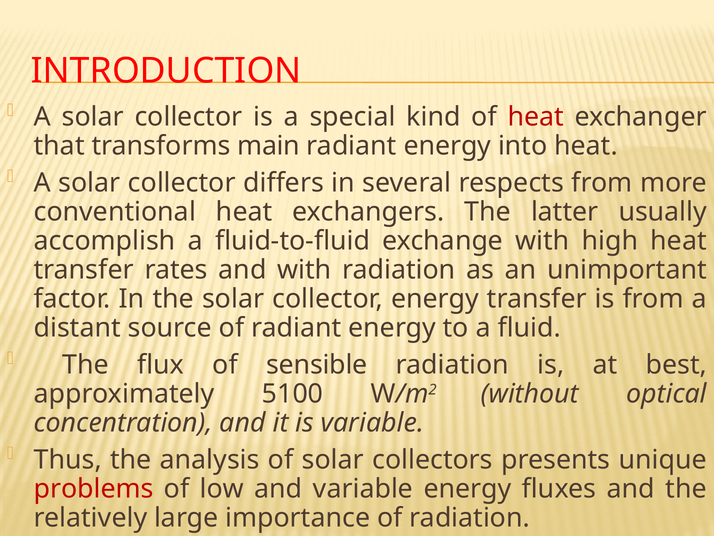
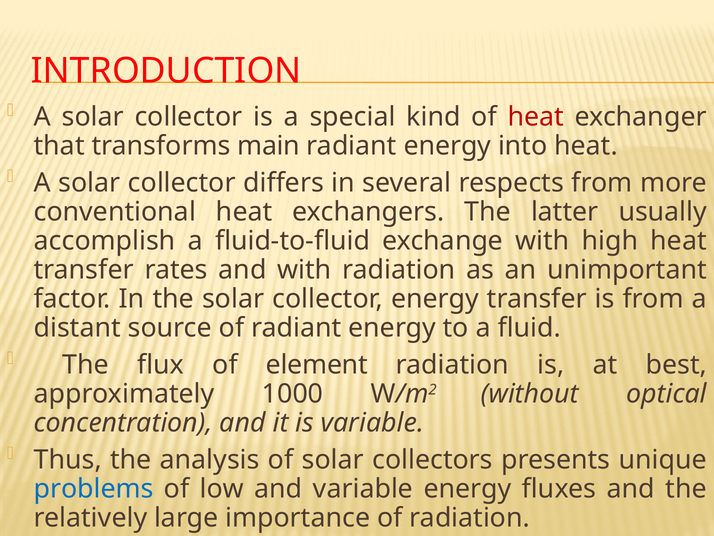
sensible: sensible -> element
5100: 5100 -> 1000
problems colour: red -> blue
